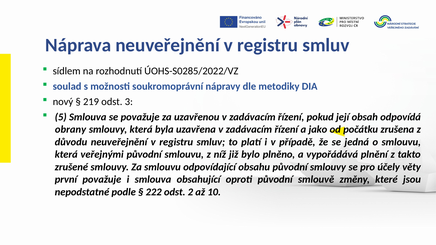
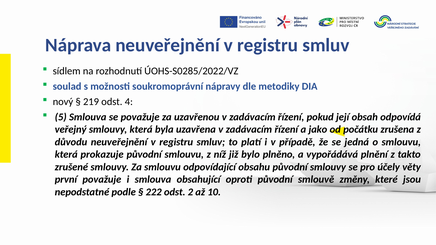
3: 3 -> 4
obrany: obrany -> veřejný
veřejnými: veřejnými -> prokazuje
